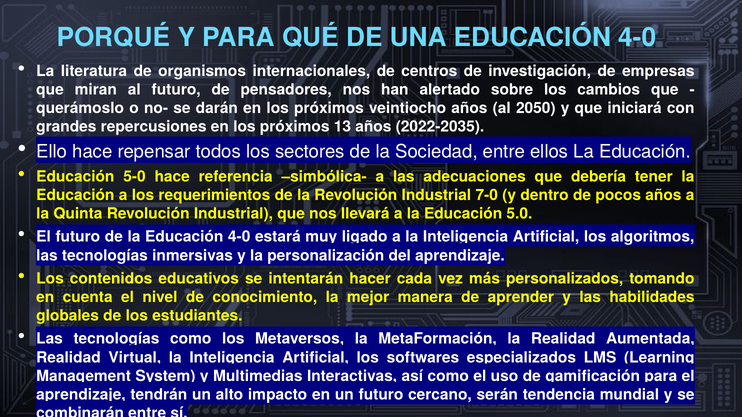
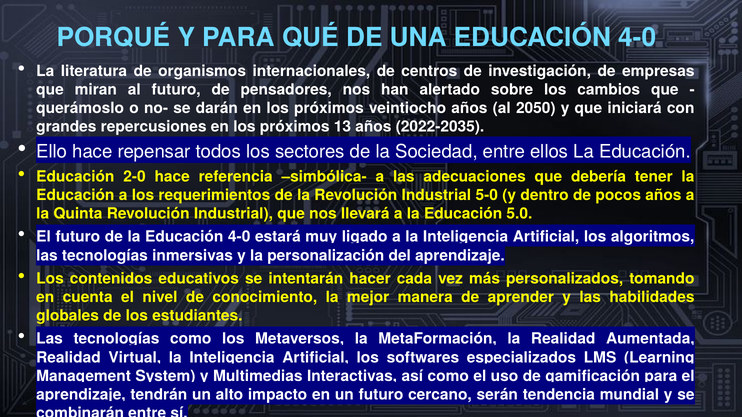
5-0: 5-0 -> 2-0
7-0: 7-0 -> 5-0
